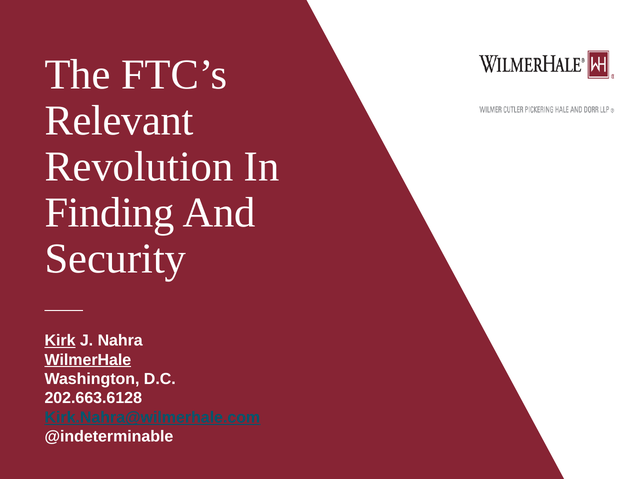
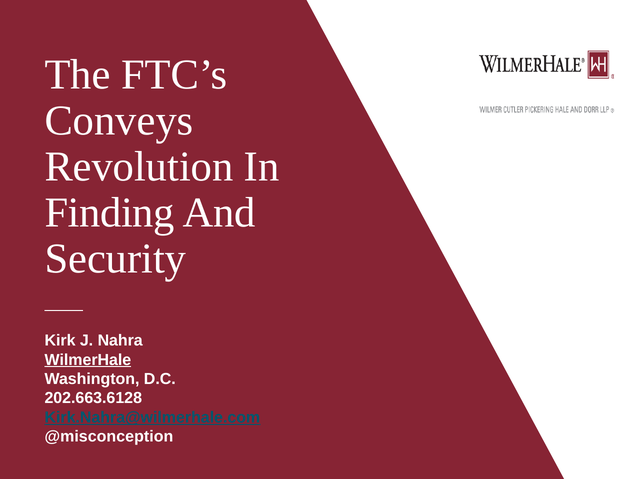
Relevant: Relevant -> Conveys
Kirk underline: present -> none
@indeterminable: @indeterminable -> @misconception
